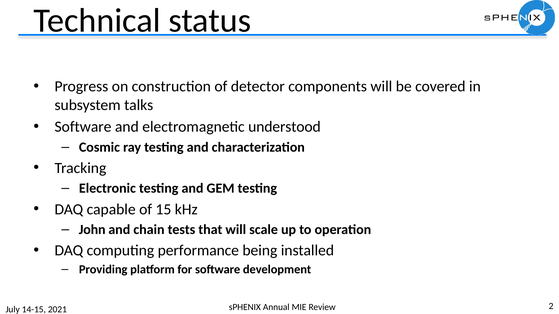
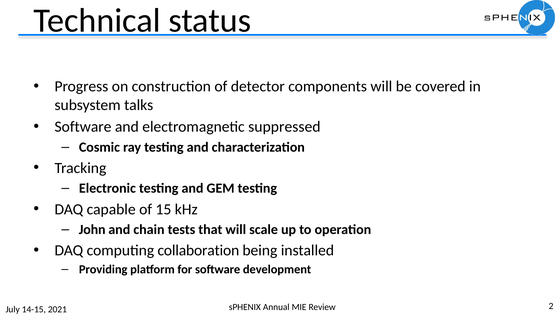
understood: understood -> suppressed
performance: performance -> collaboration
